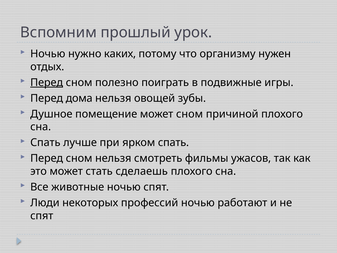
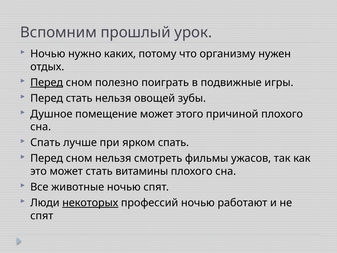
Перед дома: дома -> стать
может сном: сном -> этого
сделаешь: сделаешь -> витамины
некоторых underline: none -> present
